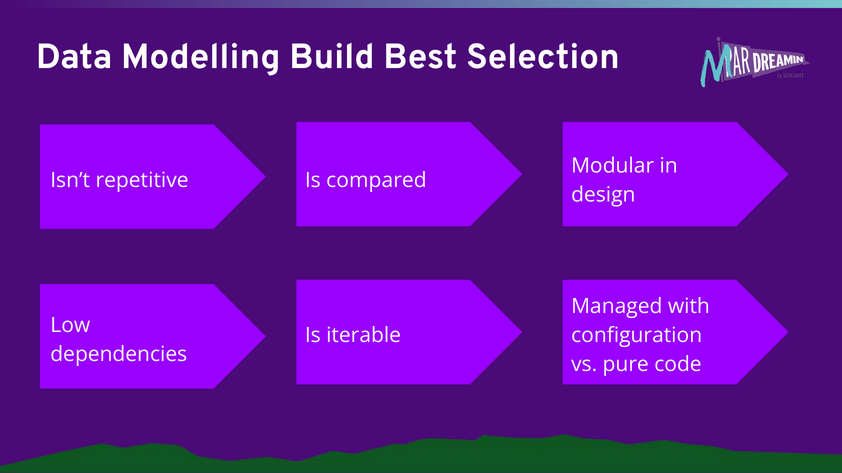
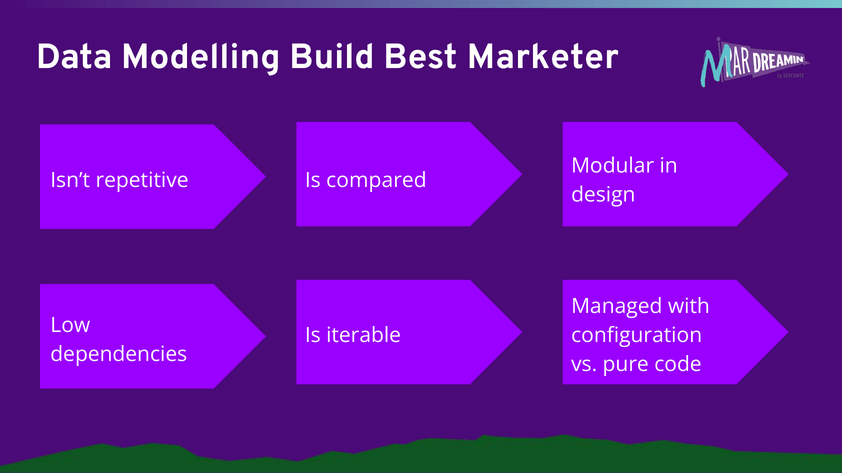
Selection: Selection -> Marketer
